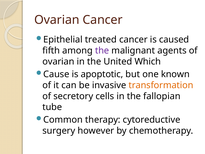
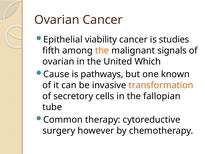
treated: treated -> viability
caused: caused -> studies
the at (102, 51) colour: purple -> orange
agents: agents -> signals
apoptotic: apoptotic -> pathways
